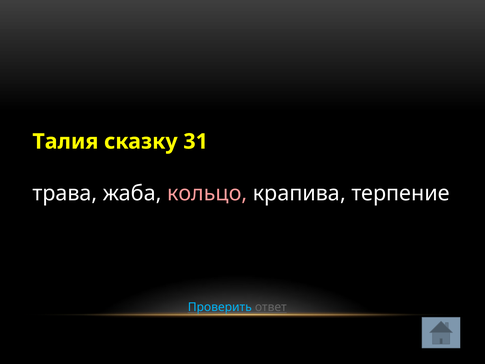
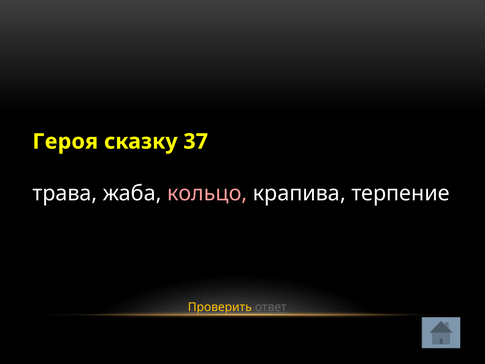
Талия: Талия -> Героя
31: 31 -> 37
Проверить colour: light blue -> yellow
